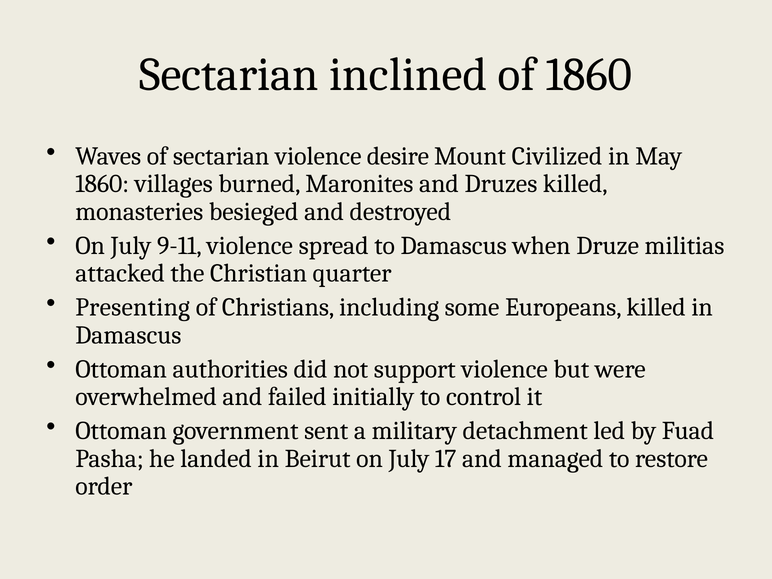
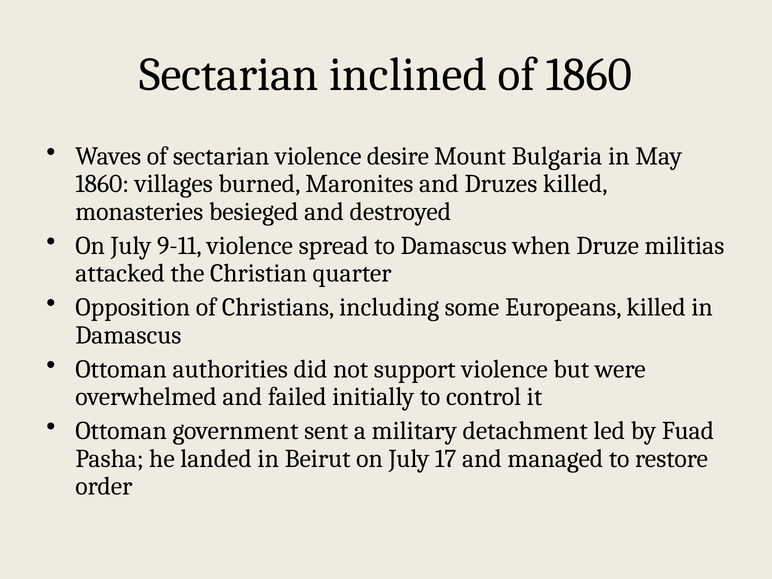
Civilized: Civilized -> Bulgaria
Presenting: Presenting -> Opposition
